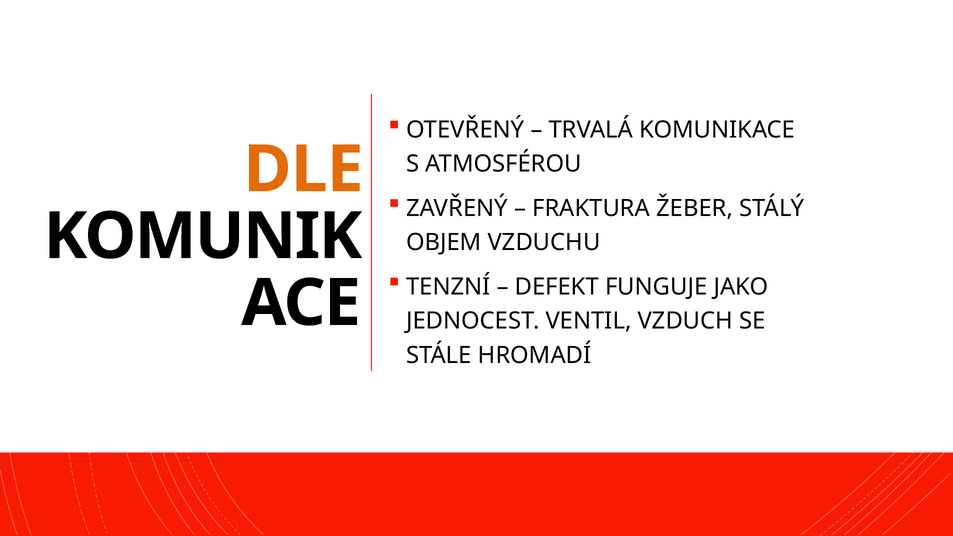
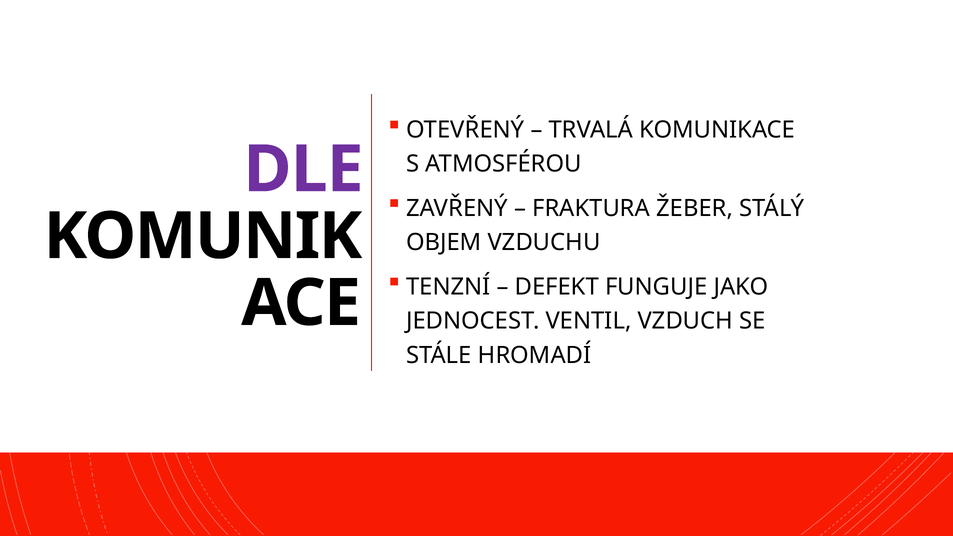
DLE colour: orange -> purple
